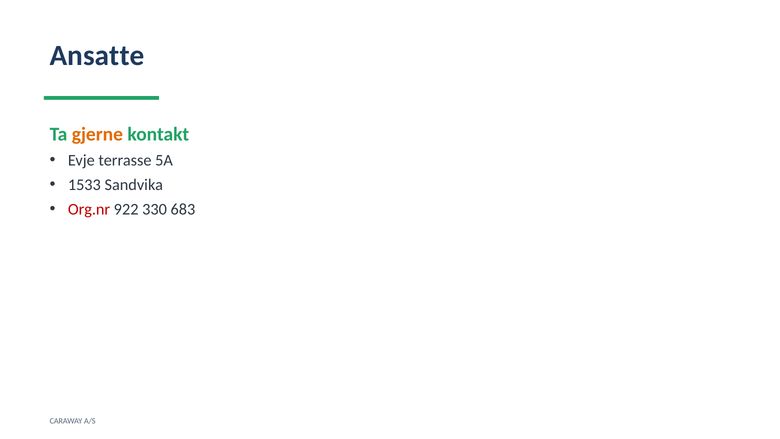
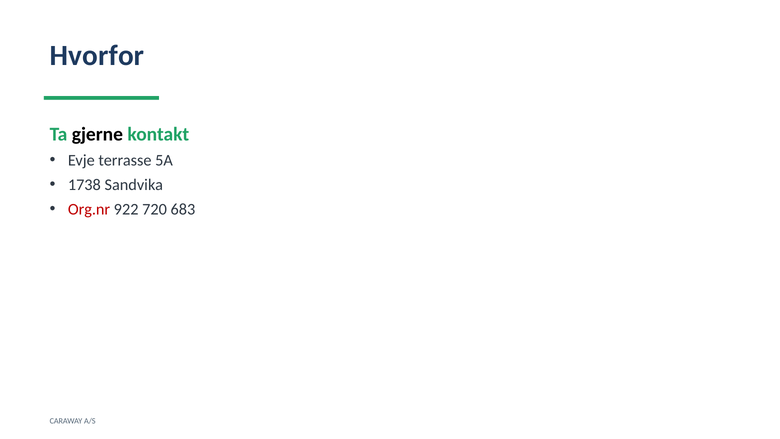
Ansatte: Ansatte -> Hvorfor
gjerne colour: orange -> black
1533: 1533 -> 1738
330: 330 -> 720
